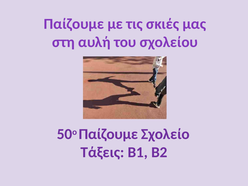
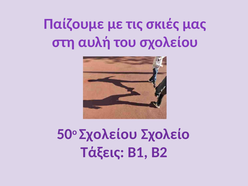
50ο Παίζουμε: Παίζουμε -> Σχολείου
